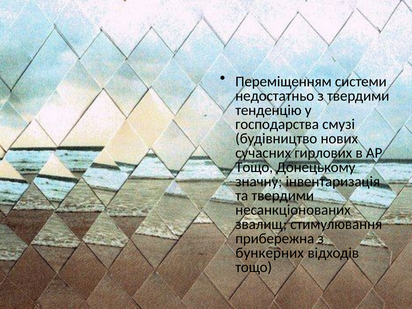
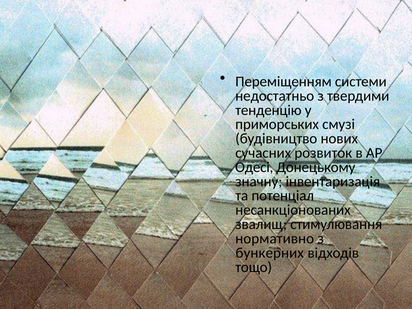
господарства: господарства -> приморських
гирлових: гирлових -> розвиток
Тощо at (254, 167): Тощо -> Одесі
та твердими: твердими -> потенціал
пpибеpежна: пpибеpежна -> нормативно
